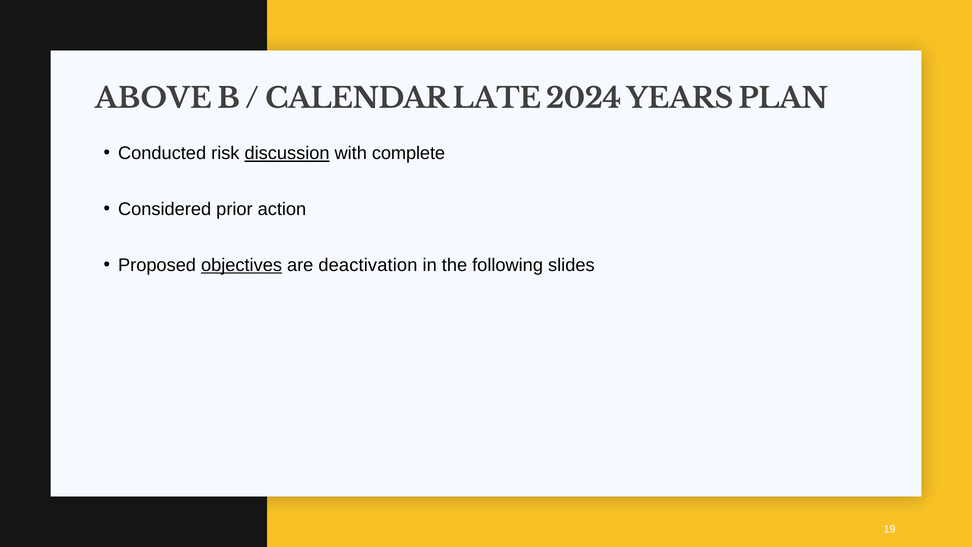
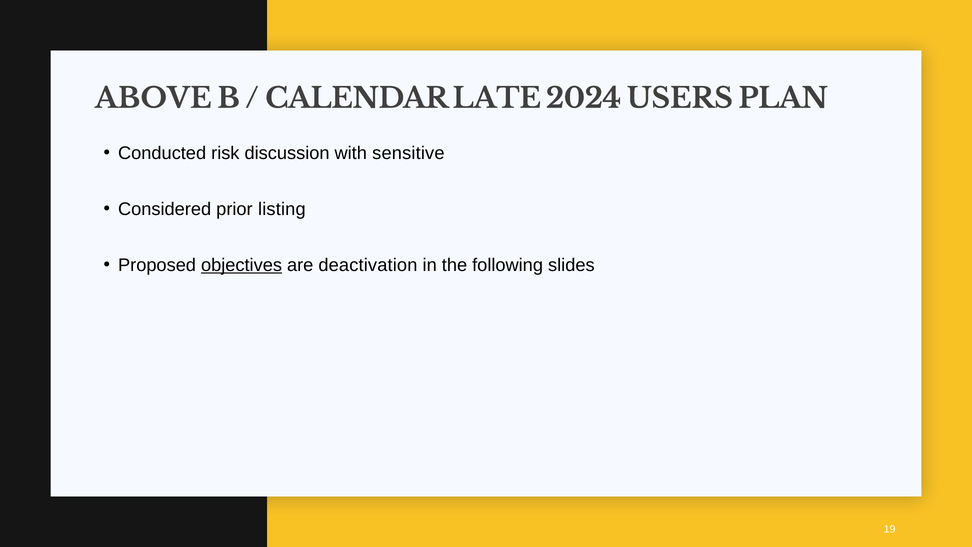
YEARS: YEARS -> USERS
discussion underline: present -> none
complete: complete -> sensitive
action: action -> listing
